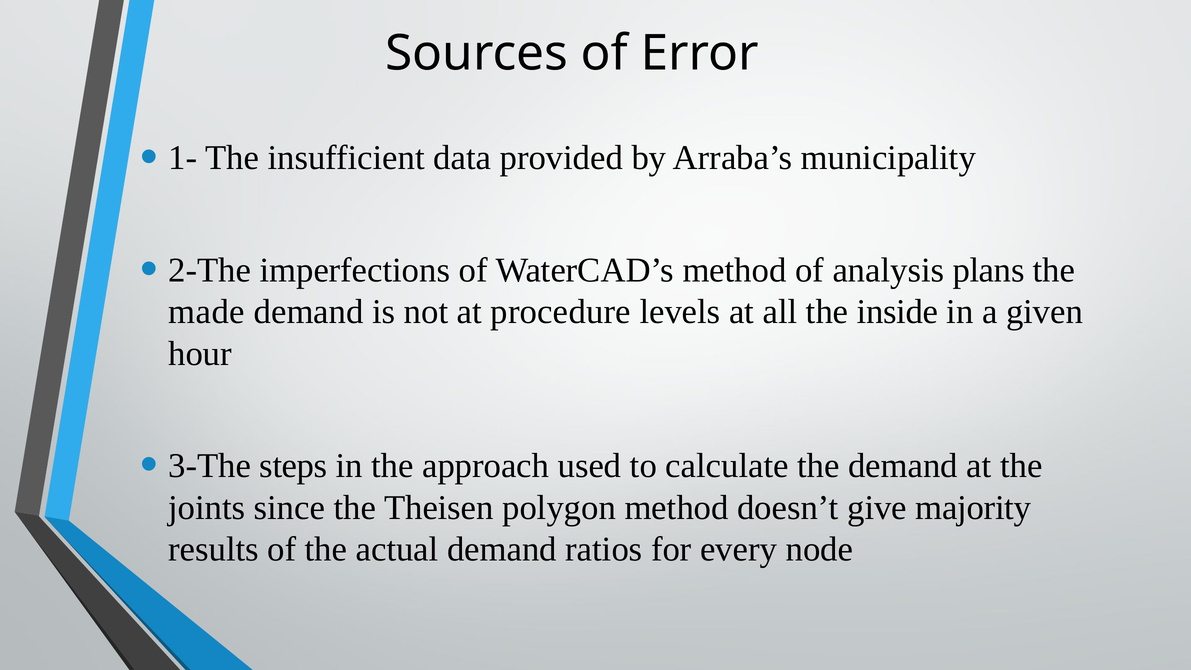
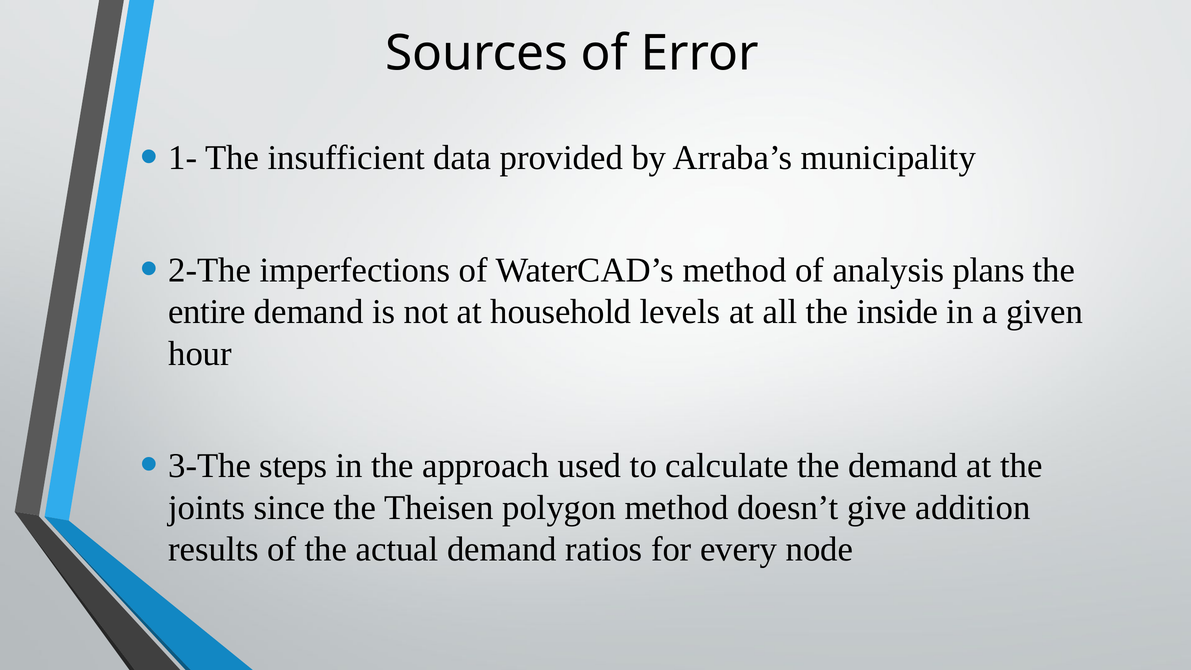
made: made -> entire
procedure: procedure -> household
majority: majority -> addition
